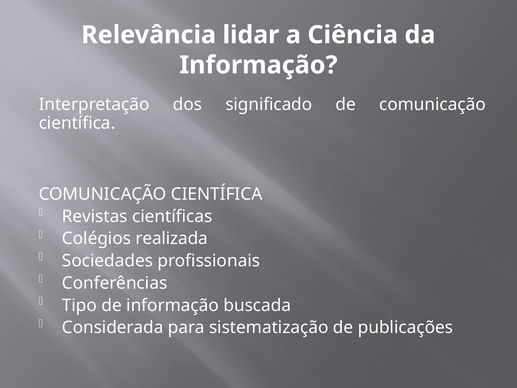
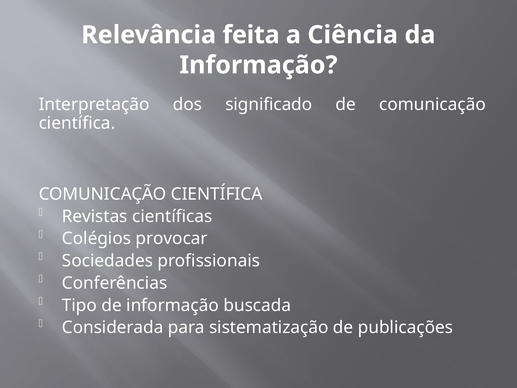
lidar: lidar -> feita
realizada: realizada -> provocar
